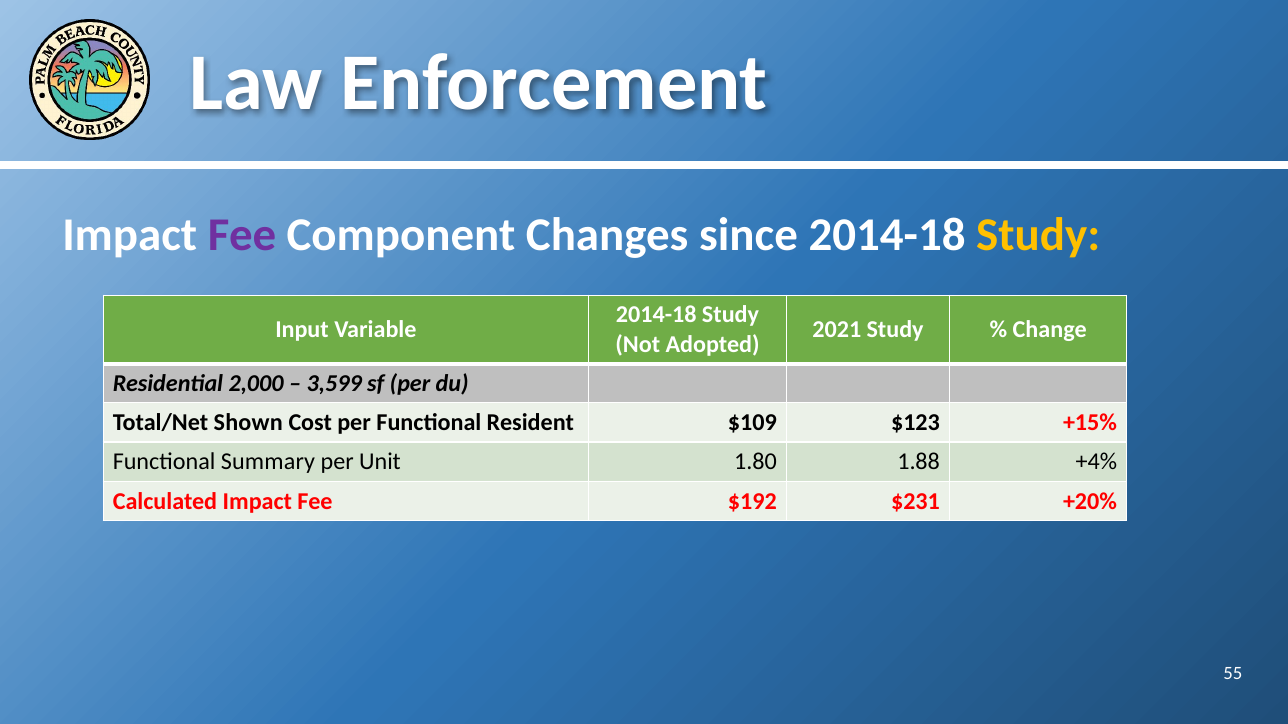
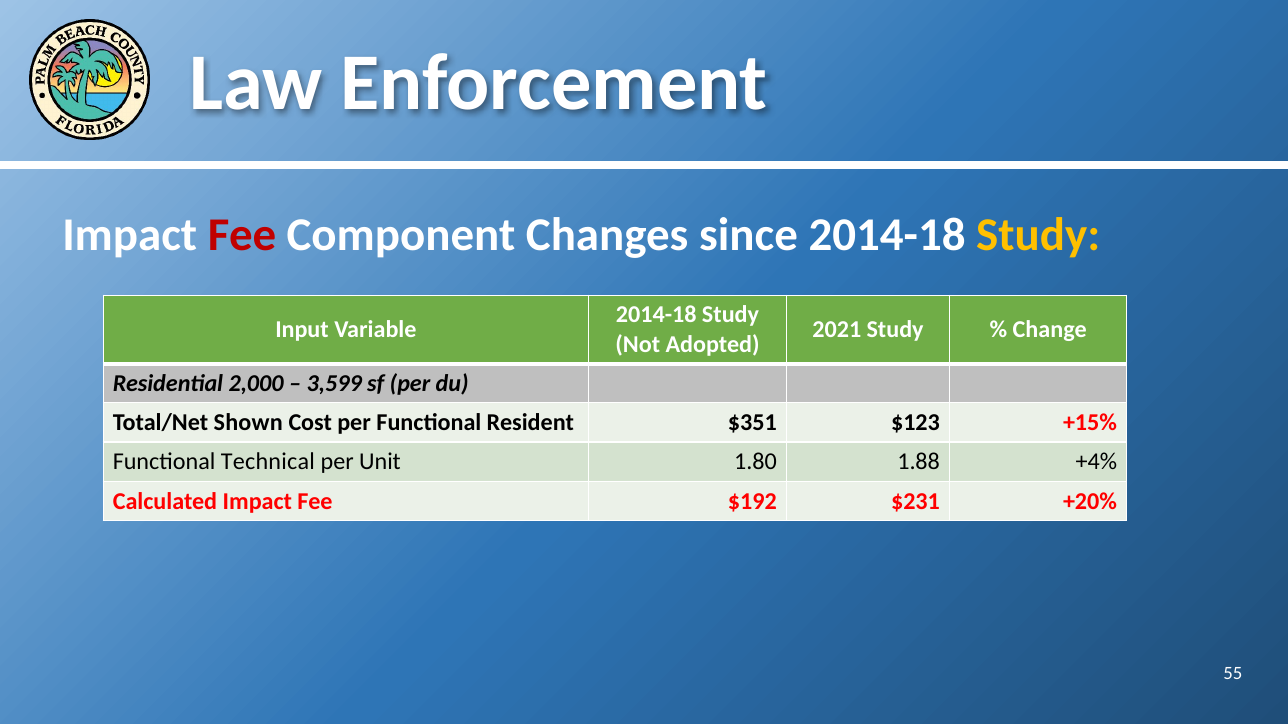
Fee at (242, 235) colour: purple -> red
$109: $109 -> $351
Summary: Summary -> Technical
